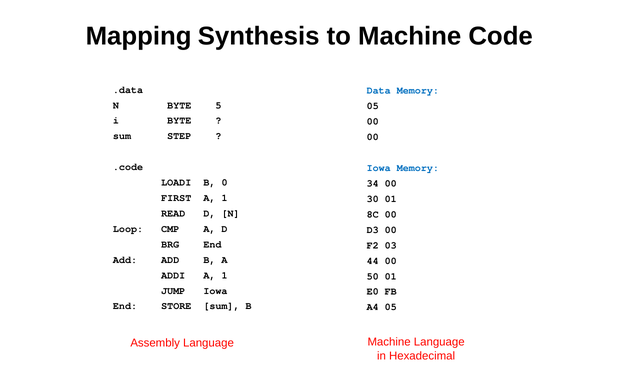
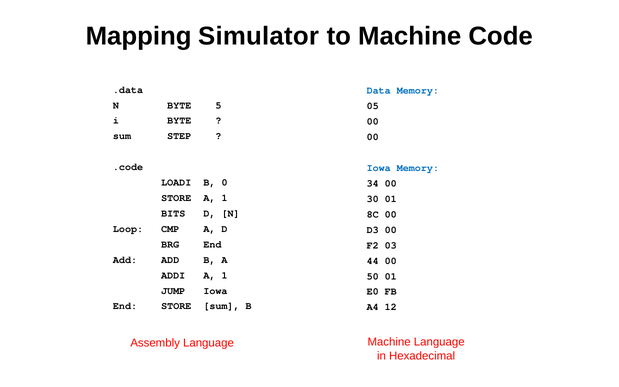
Synthesis: Synthesis -> Simulator
FIRST at (176, 198): FIRST -> STORE
READ: READ -> BITS
A4 05: 05 -> 12
